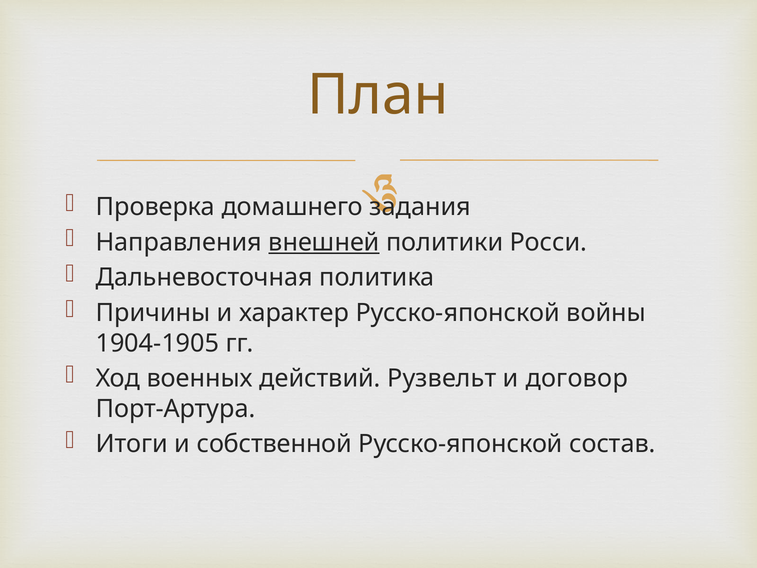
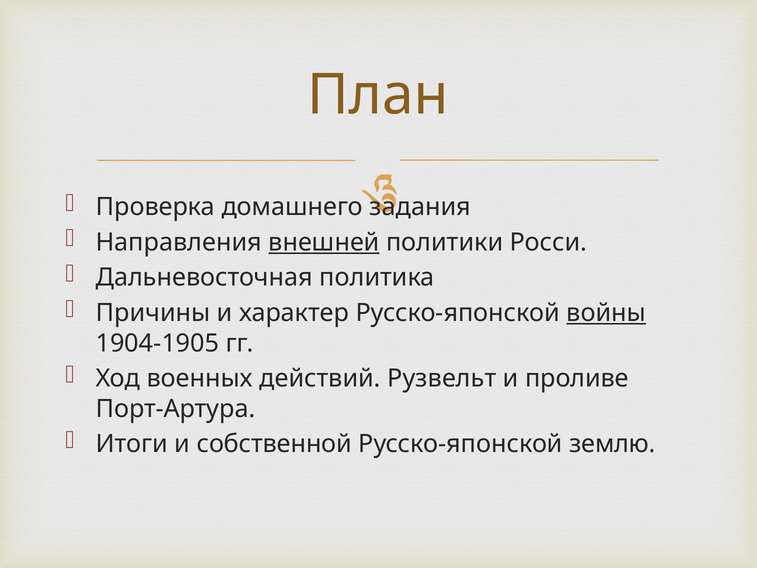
войны underline: none -> present
договор: договор -> проливе
состав: состав -> землю
